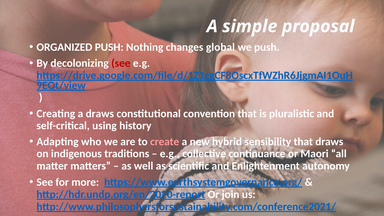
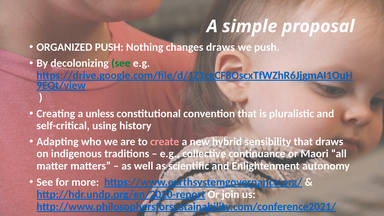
changes global: global -> draws
see at (121, 63) colour: red -> green
a draws: draws -> unless
